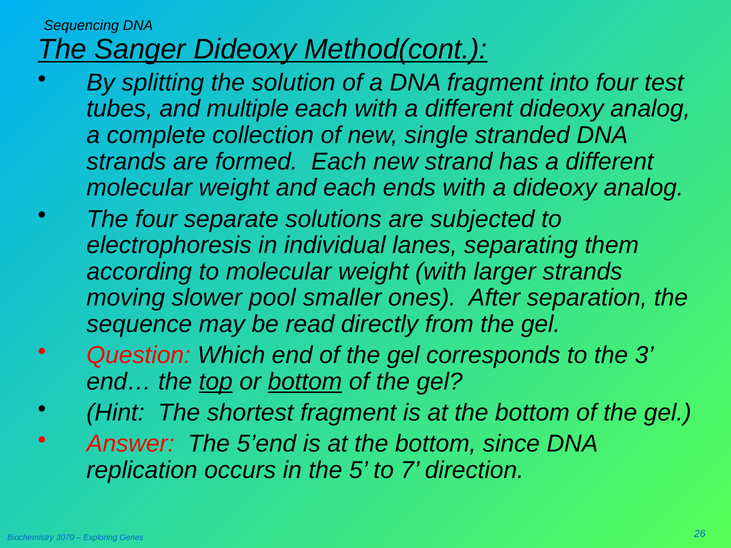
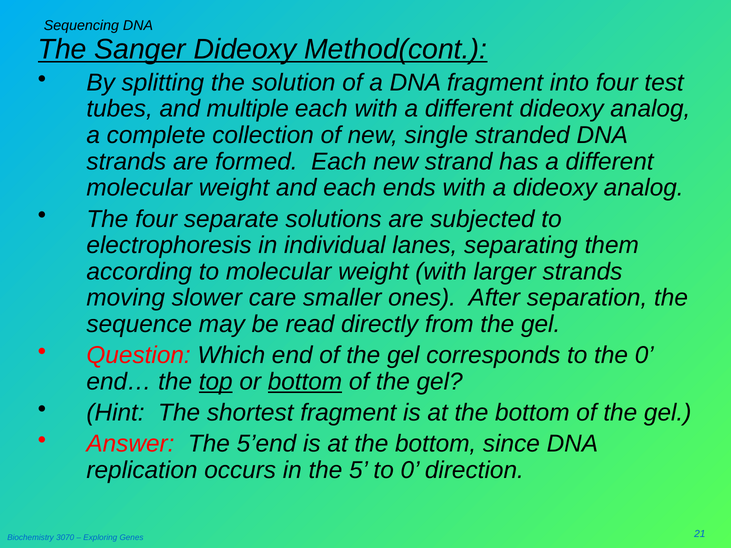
pool: pool -> care
the 3: 3 -> 0
to 7: 7 -> 0
26: 26 -> 21
